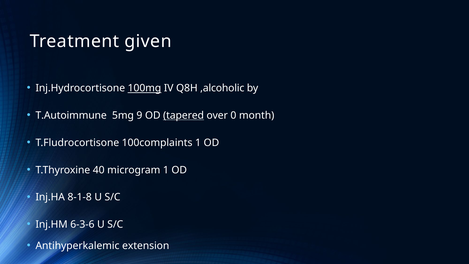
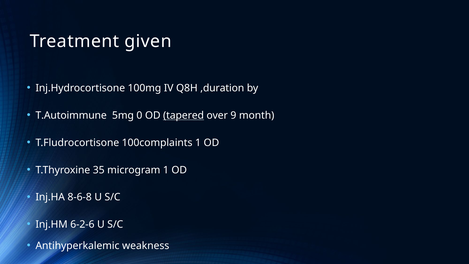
100mg underline: present -> none
,alcoholic: ,alcoholic -> ,duration
9: 9 -> 0
0: 0 -> 9
40: 40 -> 35
8-1-8: 8-1-8 -> 8-6-8
6-3-6: 6-3-6 -> 6-2-6
extension: extension -> weakness
